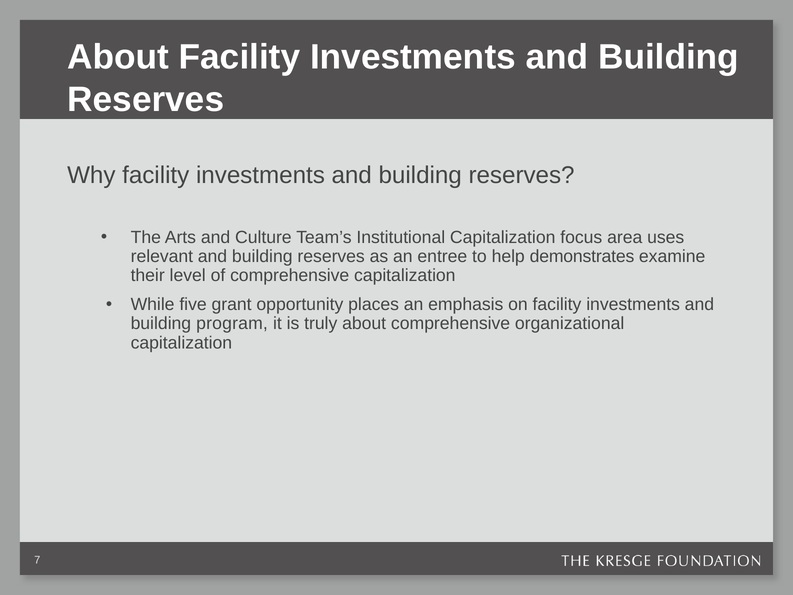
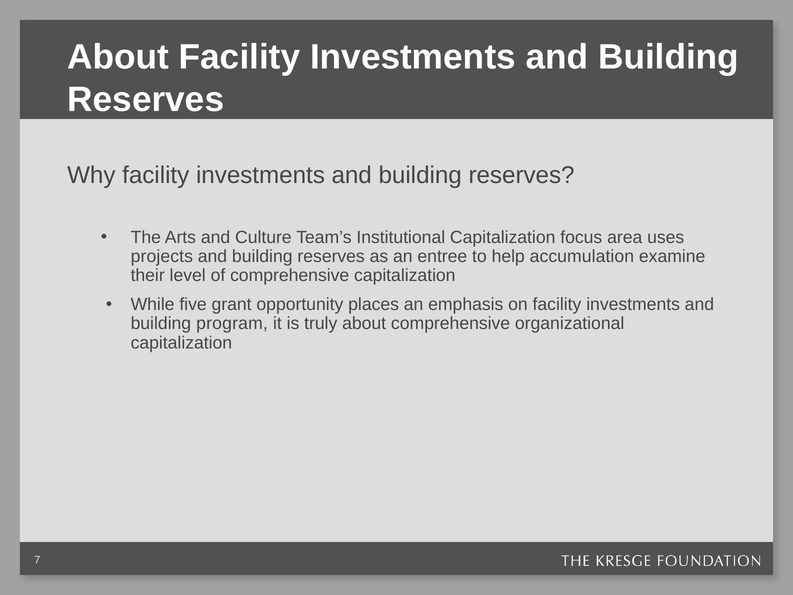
relevant: relevant -> projects
demonstrates: demonstrates -> accumulation
